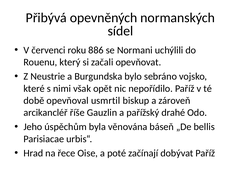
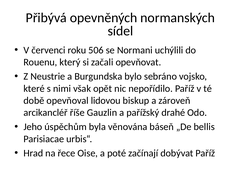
886: 886 -> 506
usmrtil: usmrtil -> lidovou
